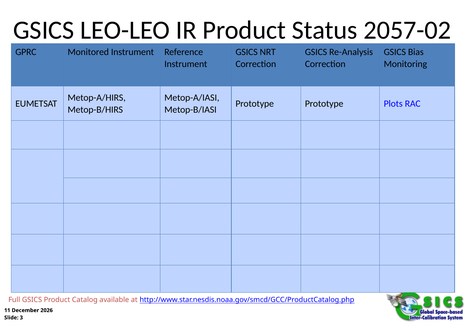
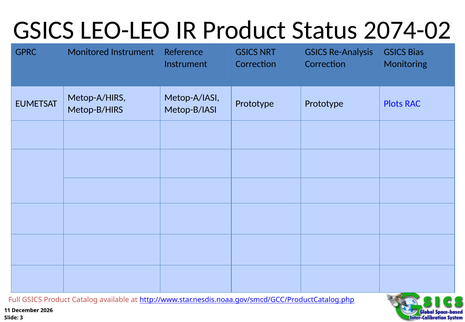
2057-02: 2057-02 -> 2074-02
